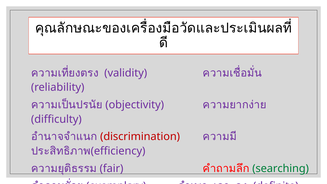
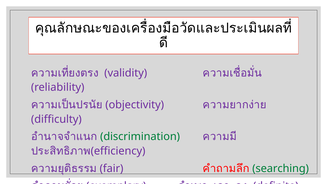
discrimination colour: red -> green
